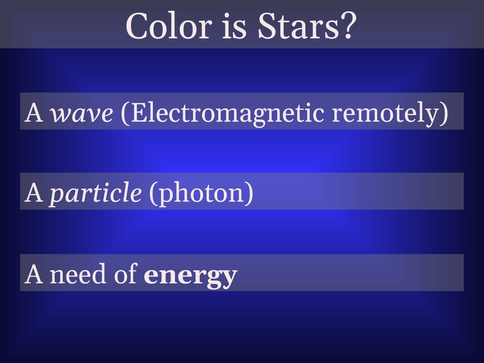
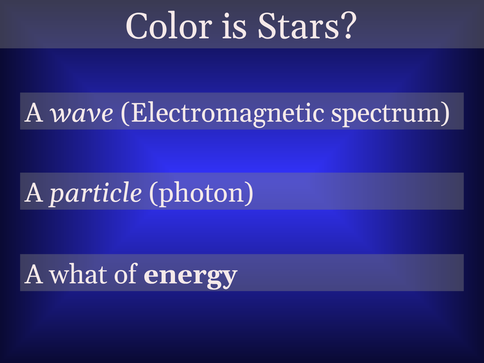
remotely: remotely -> spectrum
need: need -> what
